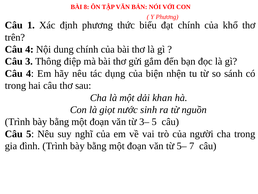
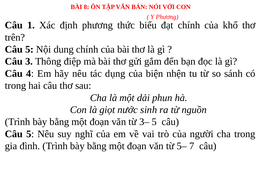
4 at (29, 49): 4 -> 5
khan: khan -> phun
